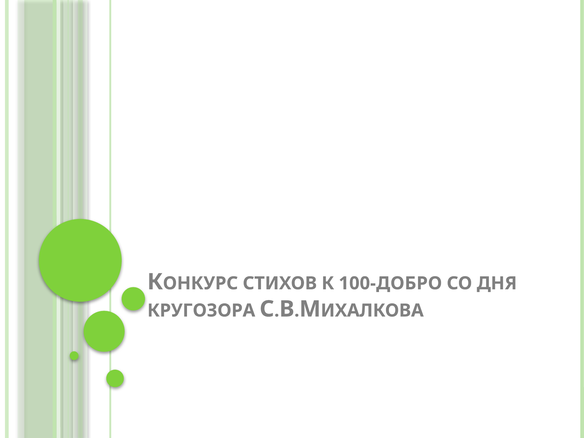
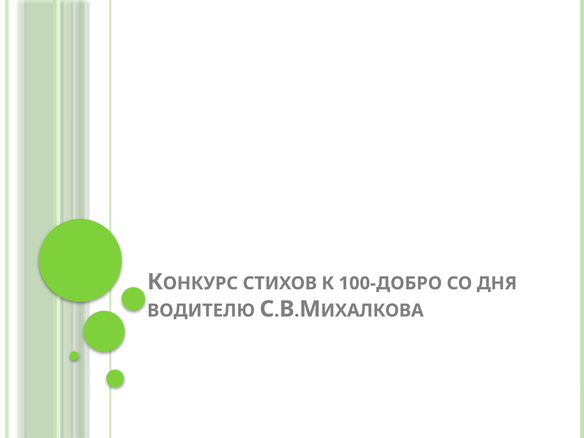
КРУГОЗОРА: КРУГОЗОРА -> ВОДИТЕЛЮ
